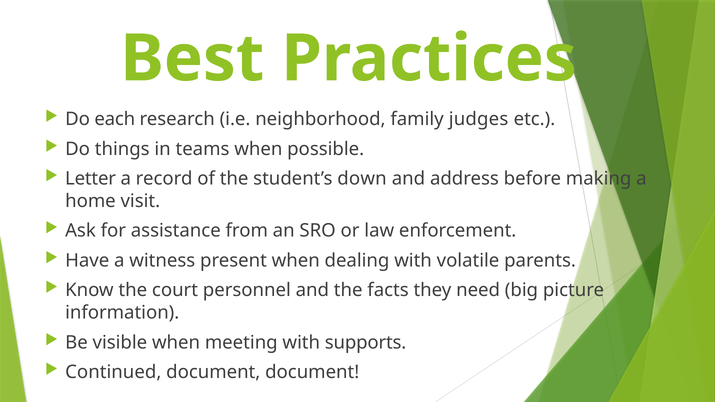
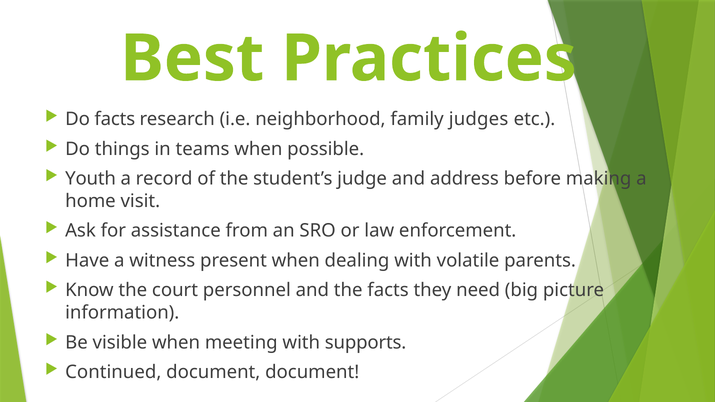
Do each: each -> facts
Letter: Letter -> Youth
down: down -> judge
